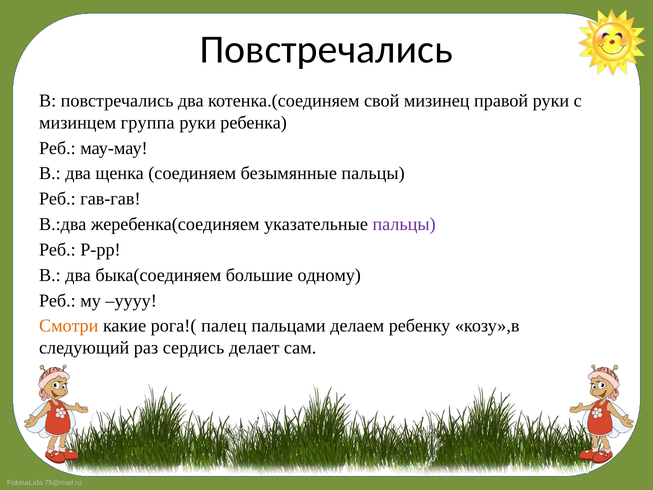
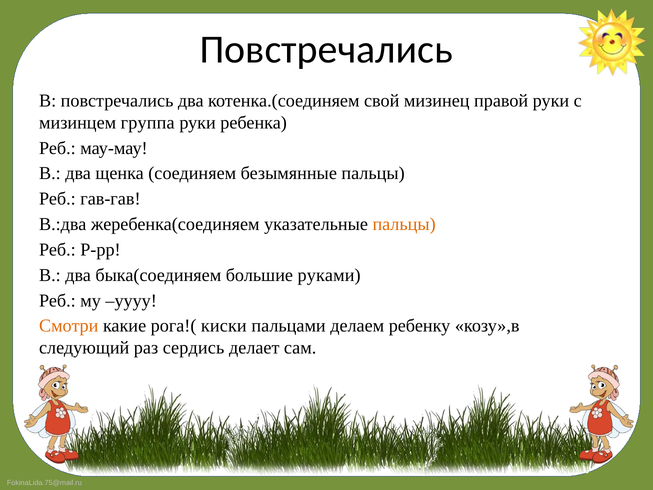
пальцы at (404, 224) colour: purple -> orange
одному: одному -> руками
палец: палец -> киски
